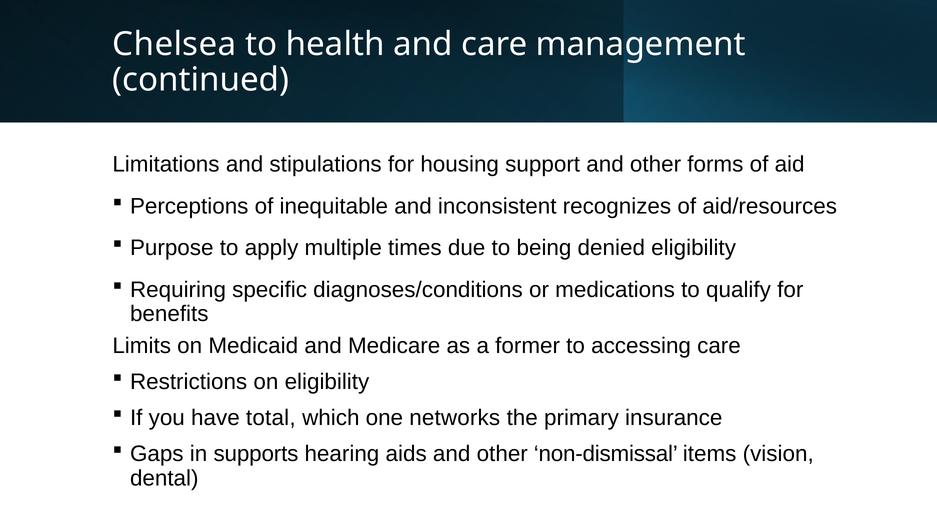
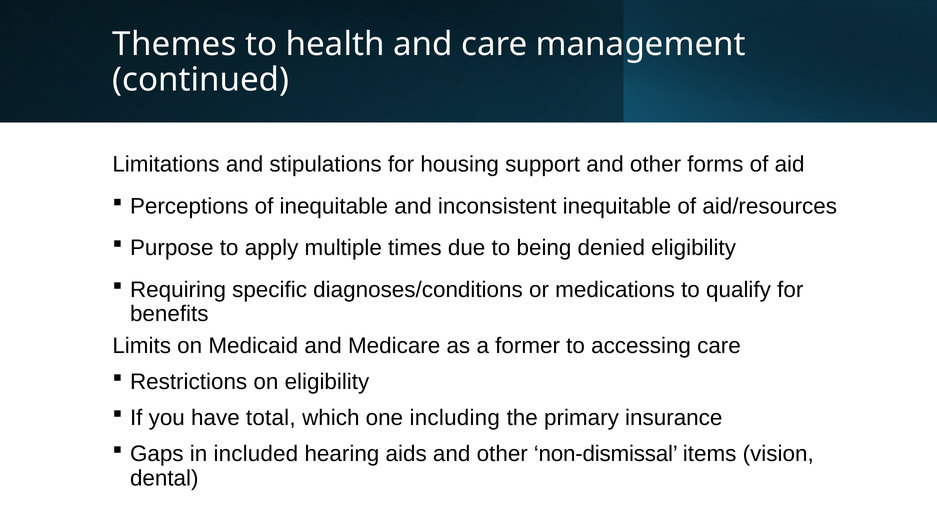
Chelsea: Chelsea -> Themes
inconsistent recognizes: recognizes -> inequitable
networks: networks -> including
supports: supports -> included
